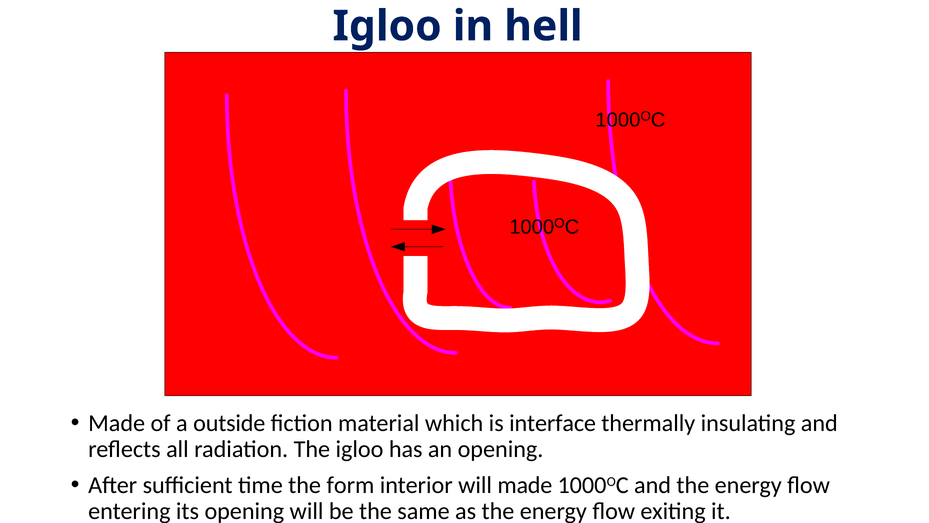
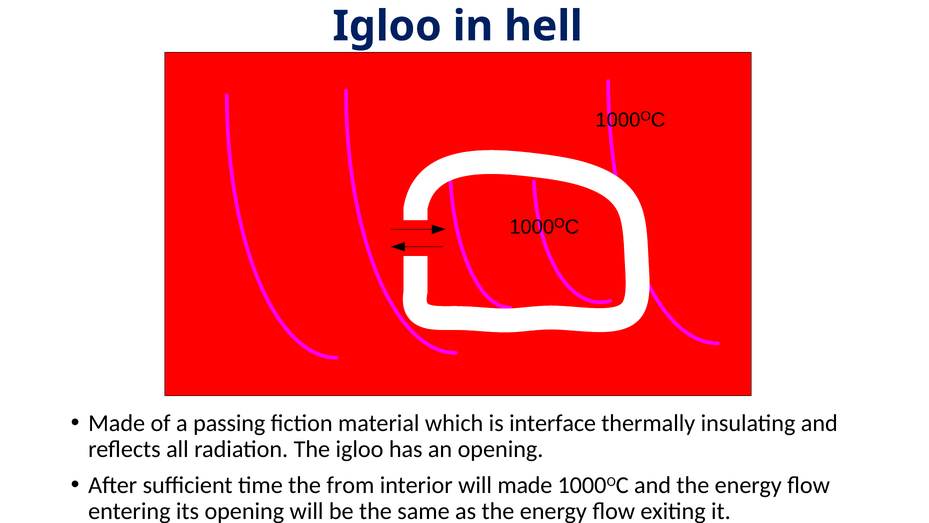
outside: outside -> passing
form: form -> from
